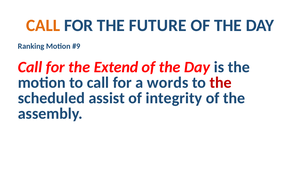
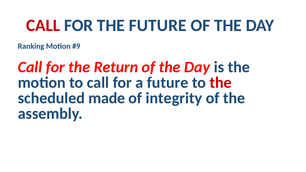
CALL at (43, 26) colour: orange -> red
Extend: Extend -> Return
a words: words -> future
assist: assist -> made
